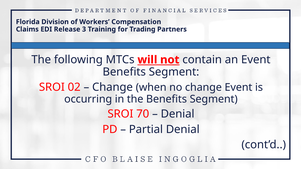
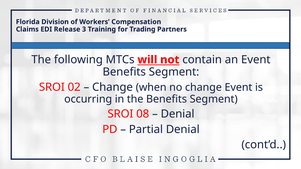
70: 70 -> 08
